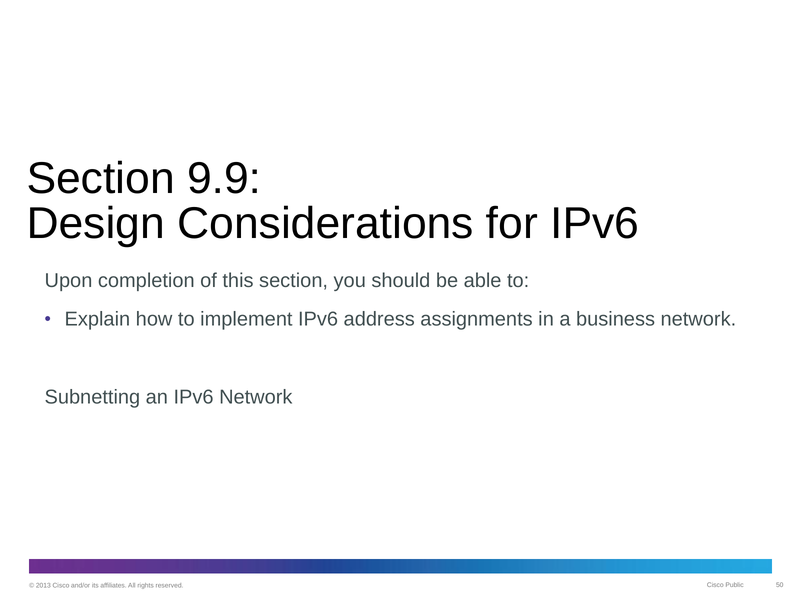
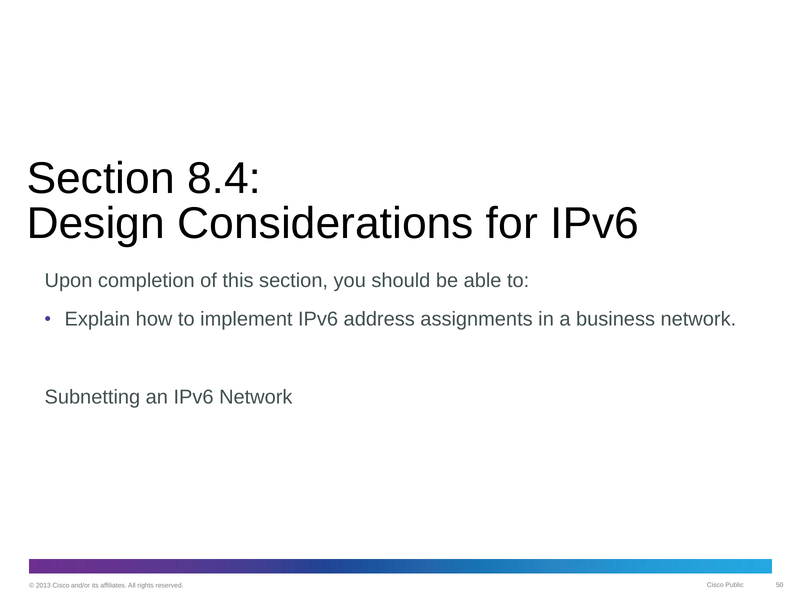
9.9: 9.9 -> 8.4
